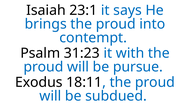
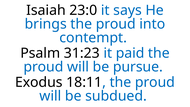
23:1: 23:1 -> 23:0
with: with -> paid
